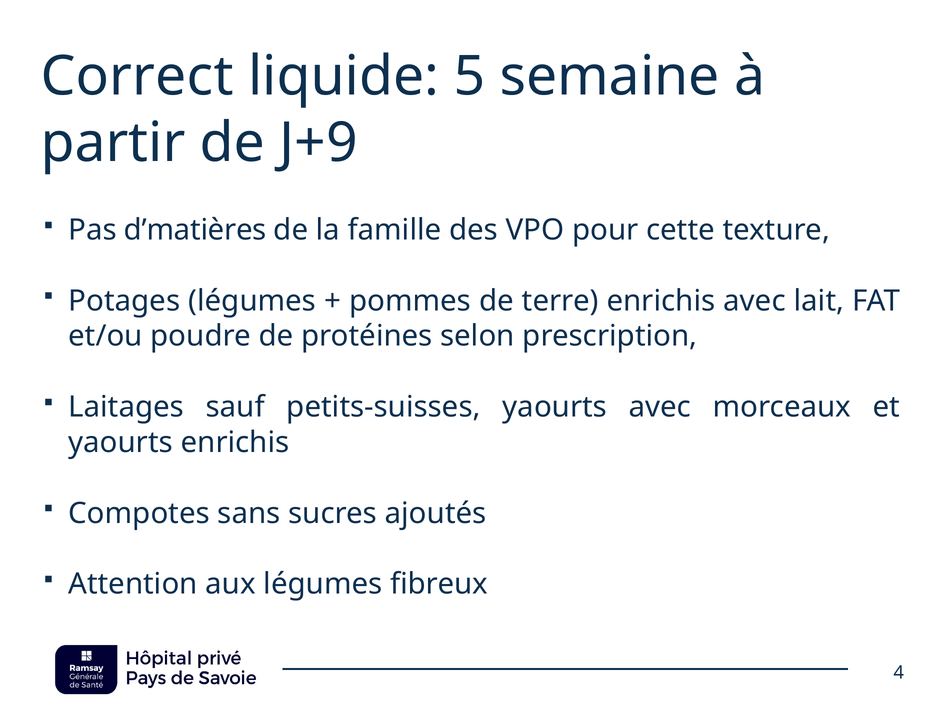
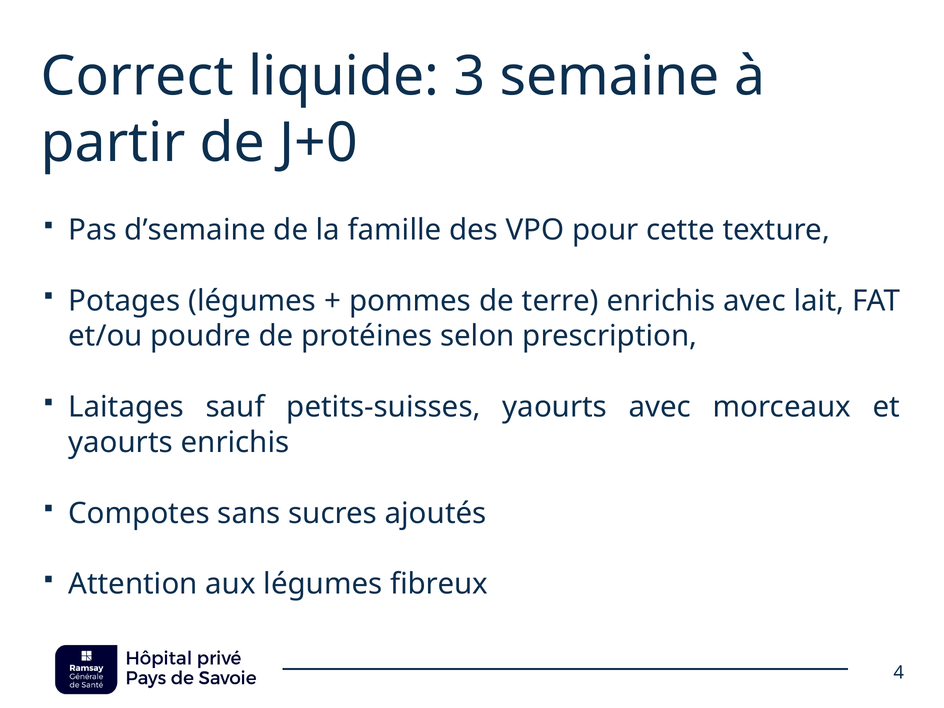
5: 5 -> 3
J+9: J+9 -> J+0
d’matières: d’matières -> d’semaine
